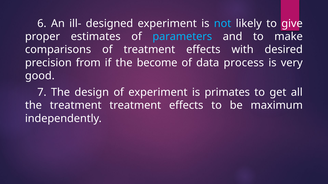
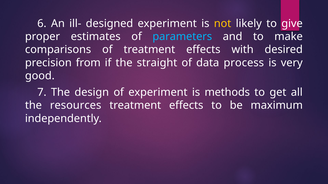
not colour: light blue -> yellow
become: become -> straight
primates: primates -> methods
the treatment: treatment -> resources
